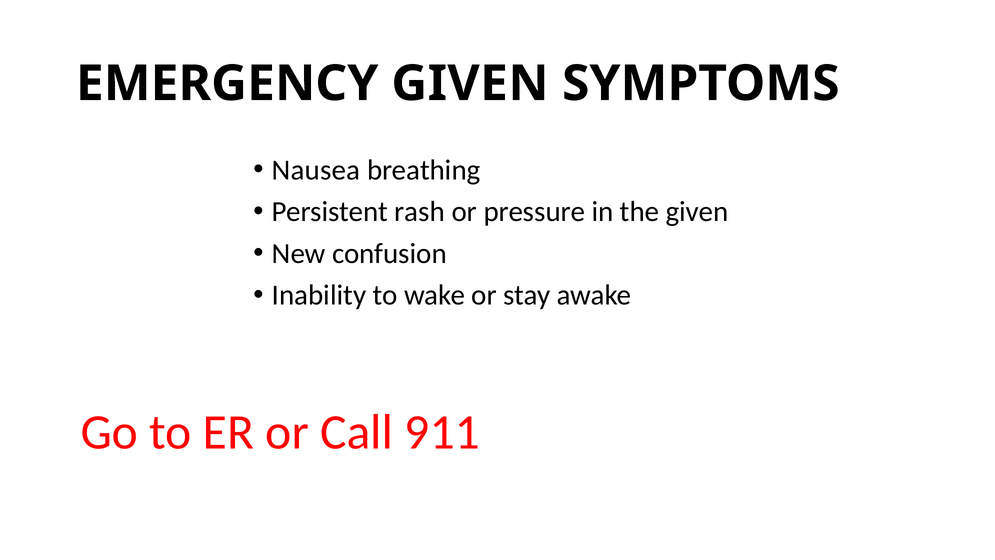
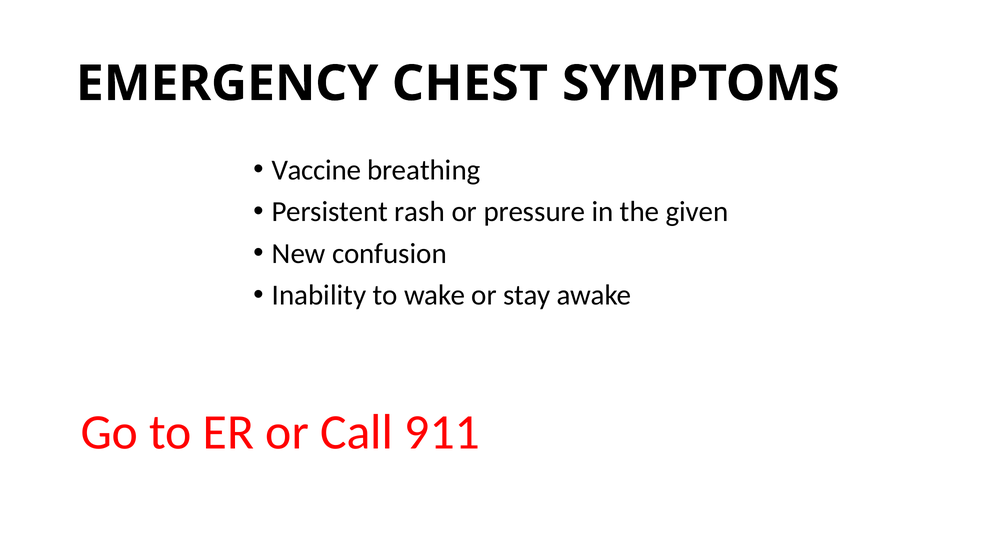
EMERGENCY GIVEN: GIVEN -> CHEST
Nausea: Nausea -> Vaccine
